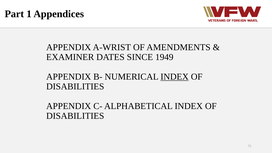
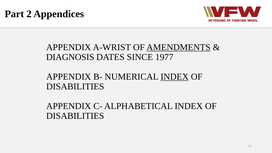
1: 1 -> 2
AMENDMENTS underline: none -> present
EXAMINER: EXAMINER -> DIAGNOSIS
1949: 1949 -> 1977
